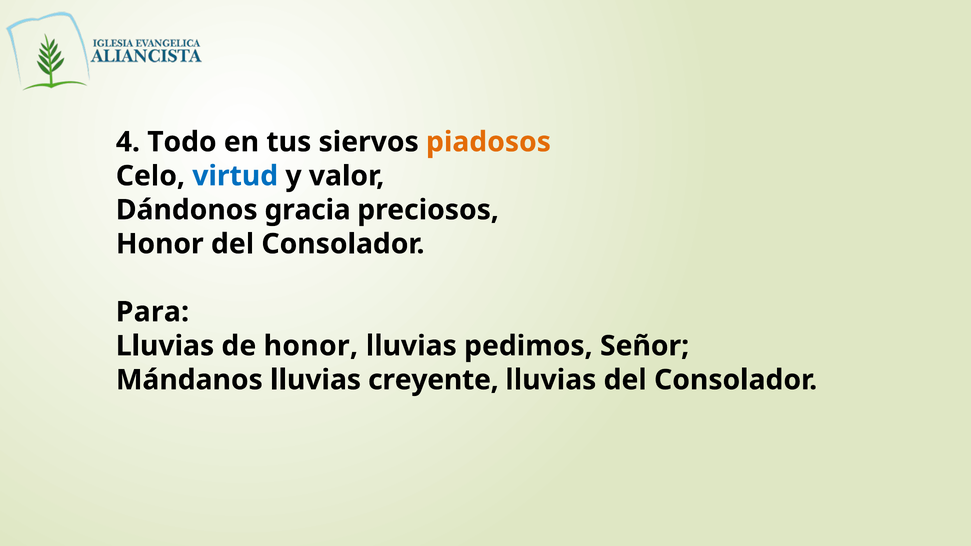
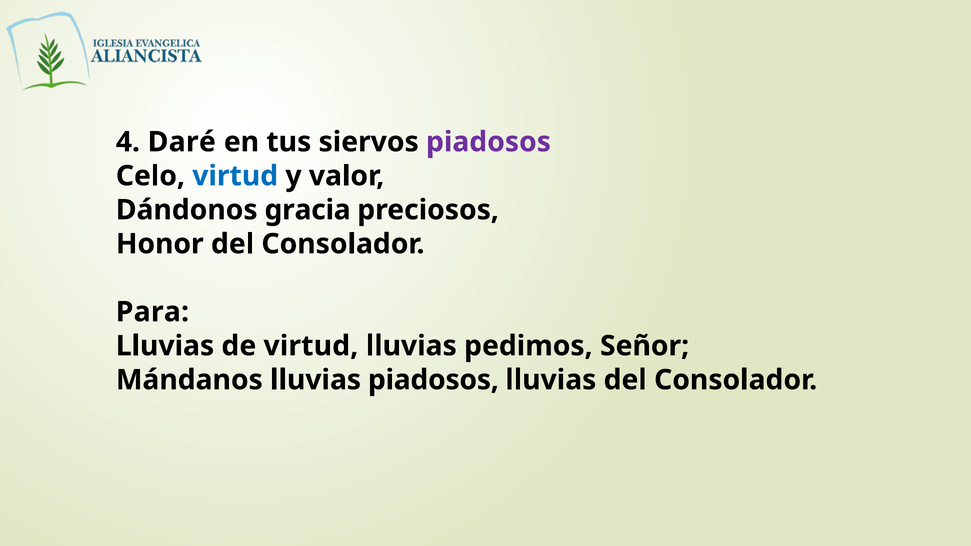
Todo: Todo -> Daré
piadosos at (488, 142) colour: orange -> purple
de honor: honor -> virtud
lluvias creyente: creyente -> piadosos
